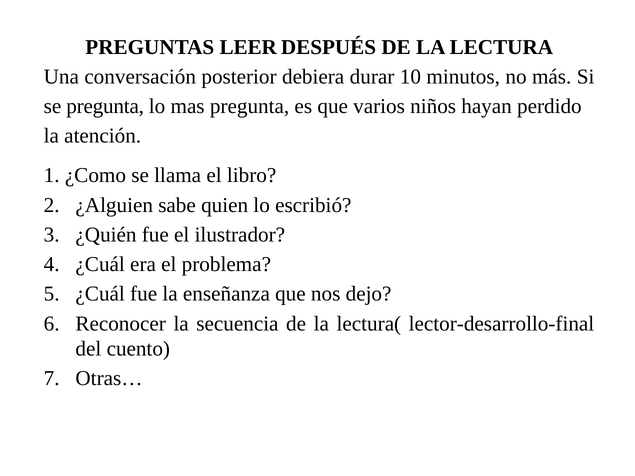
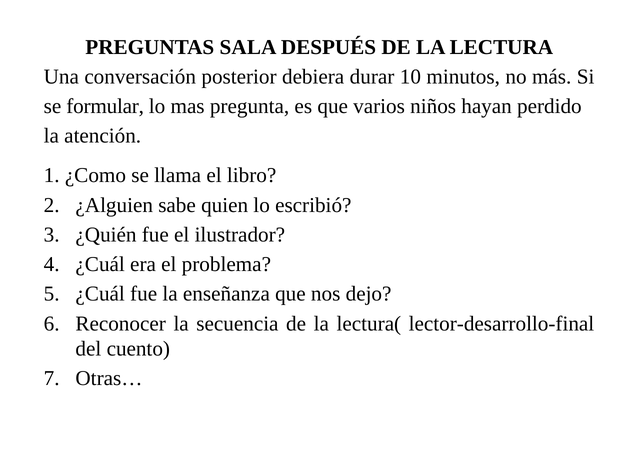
LEER: LEER -> SALA
se pregunta: pregunta -> formular
